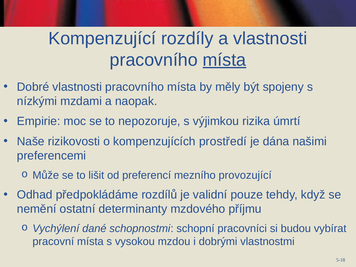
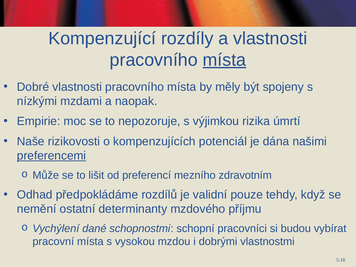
prostředí: prostředí -> potenciál
preferencemi underline: none -> present
provozující: provozující -> zdravotním
